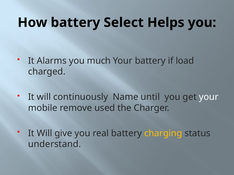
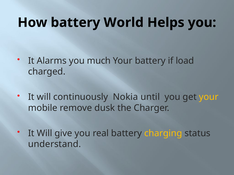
Select: Select -> World
Name: Name -> Nokia
your at (209, 97) colour: white -> yellow
used: used -> dusk
